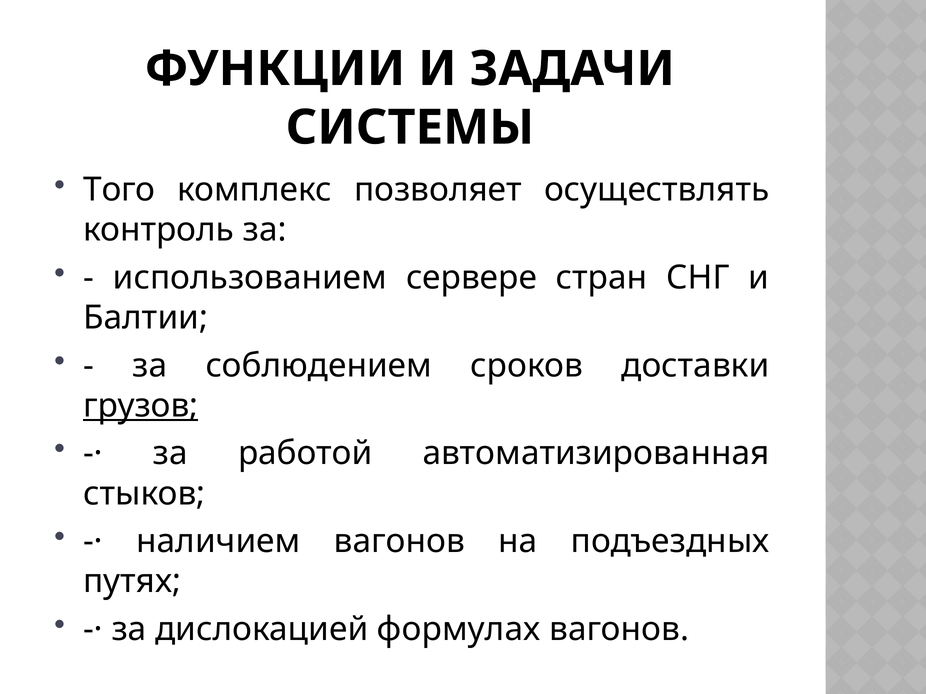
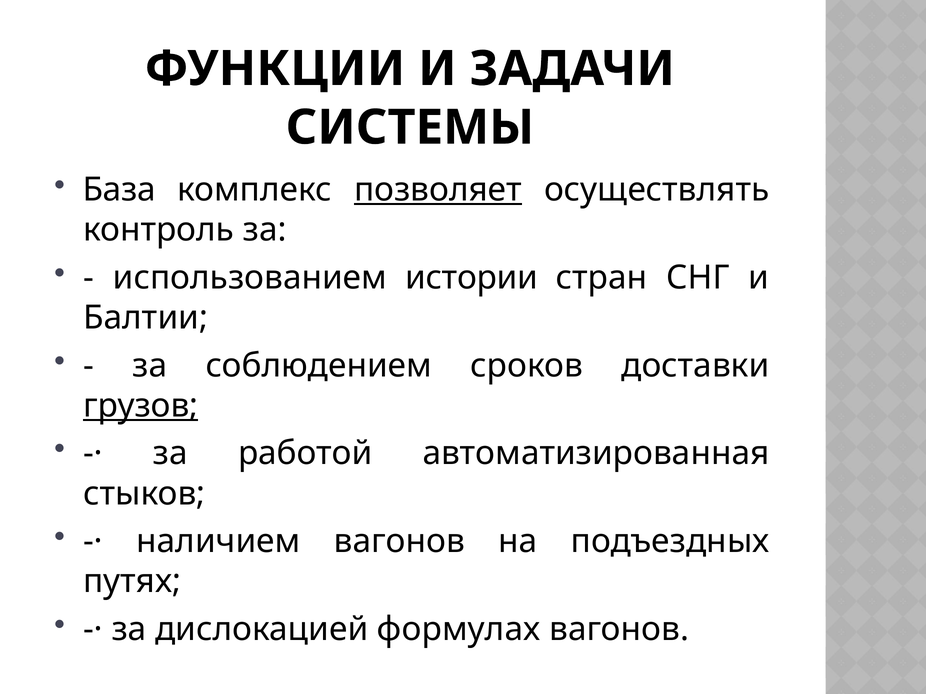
Того: Того -> База
позволяет underline: none -> present
сервере: сервере -> истории
